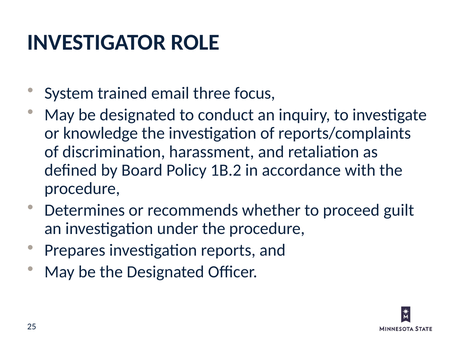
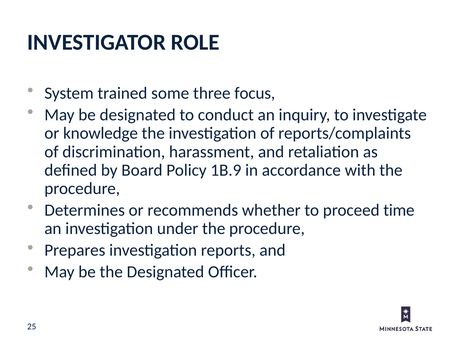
email: email -> some
1B.2: 1B.2 -> 1B.9
guilt: guilt -> time
